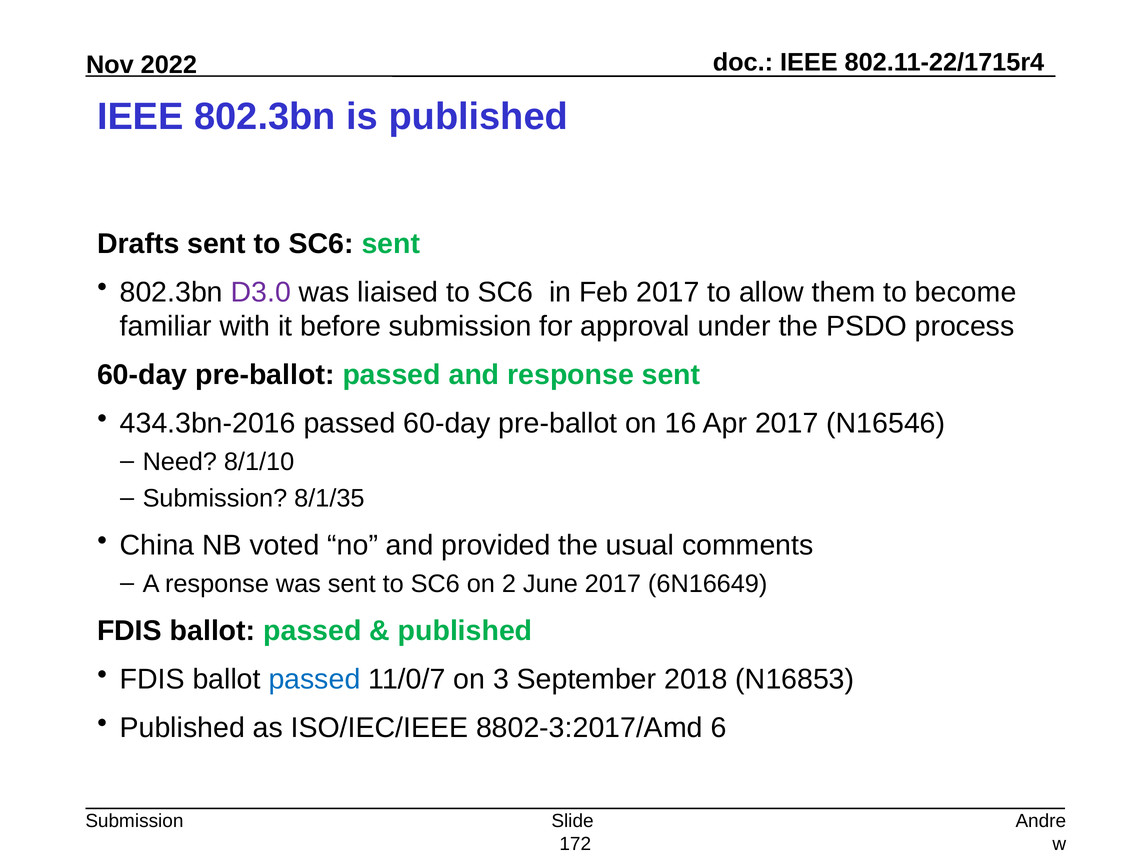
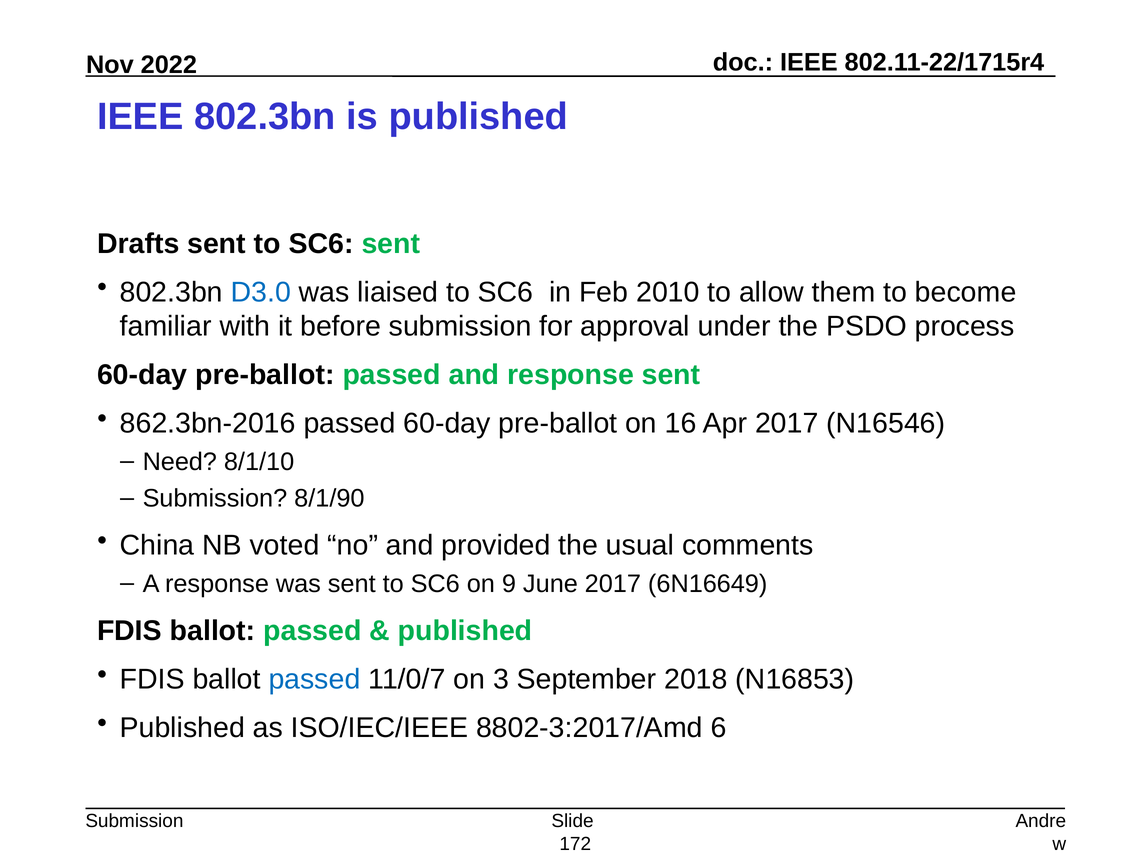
D3.0 colour: purple -> blue
Feb 2017: 2017 -> 2010
434.3bn-2016: 434.3bn-2016 -> 862.3bn-2016
8/1/35: 8/1/35 -> 8/1/90
2: 2 -> 9
